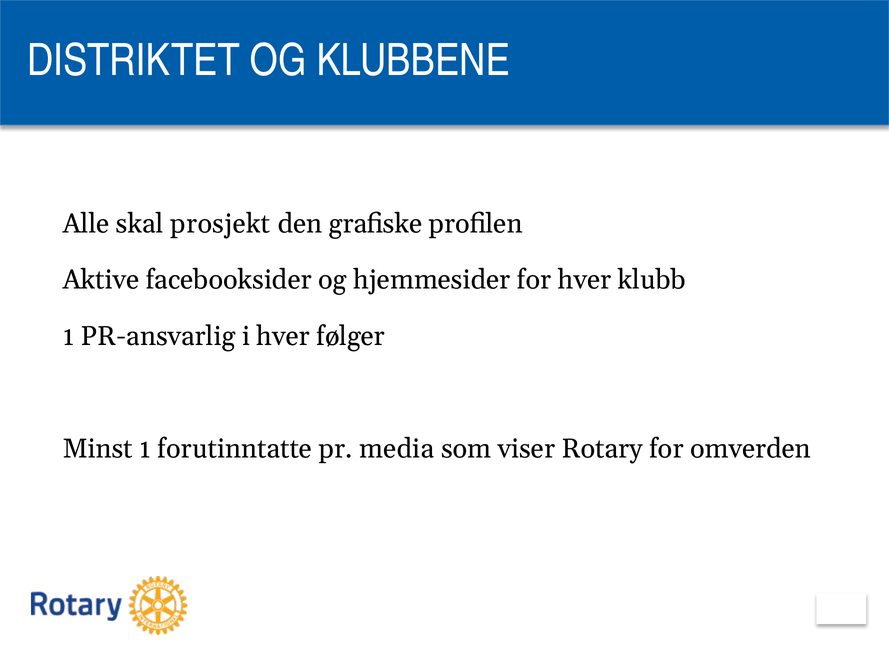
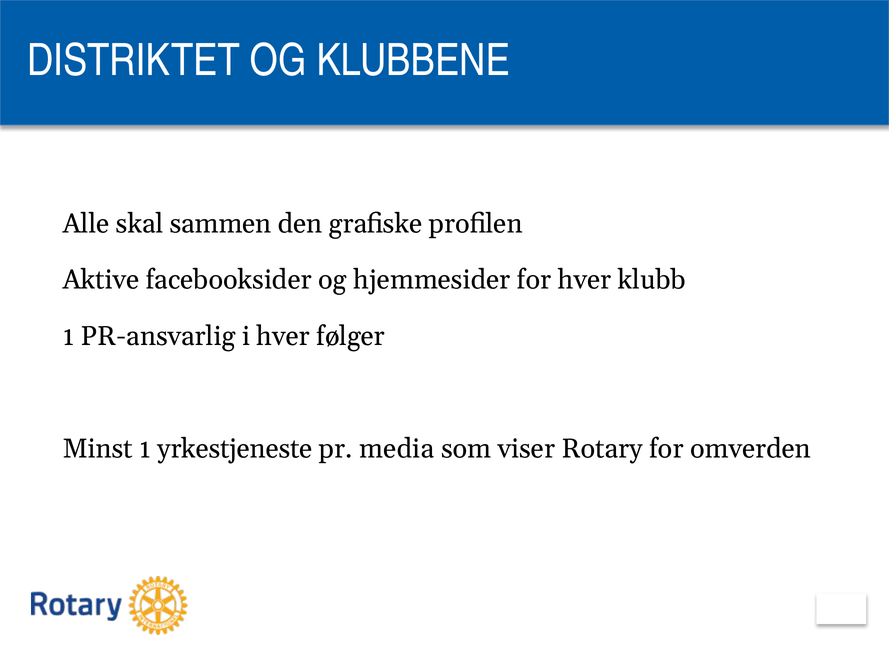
prosjekt: prosjekt -> sammen
forutinntatte: forutinntatte -> yrkestjeneste
